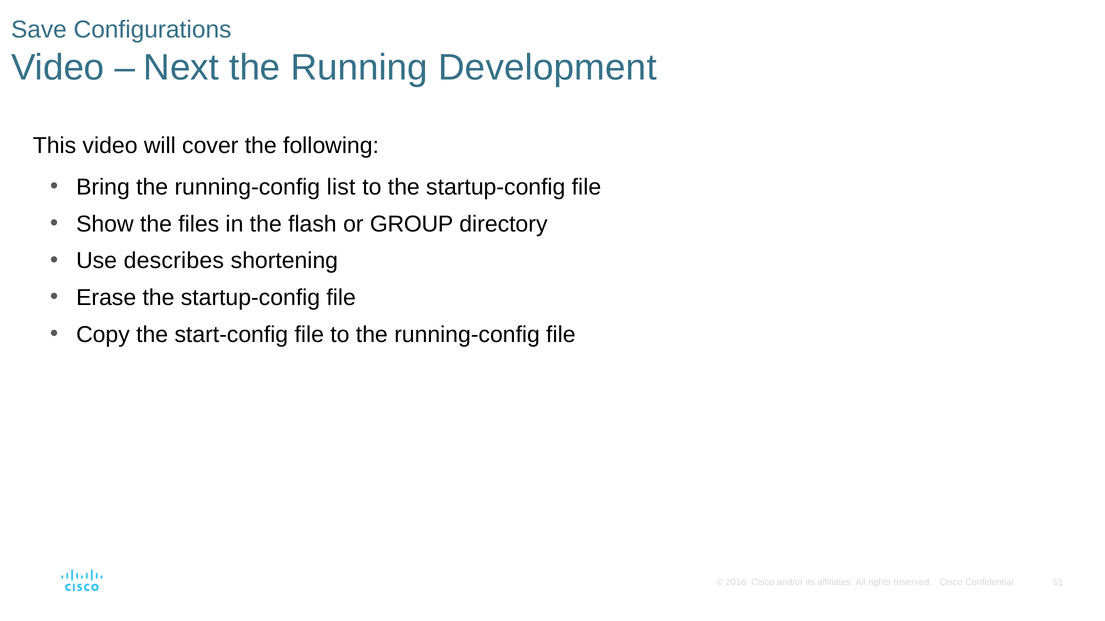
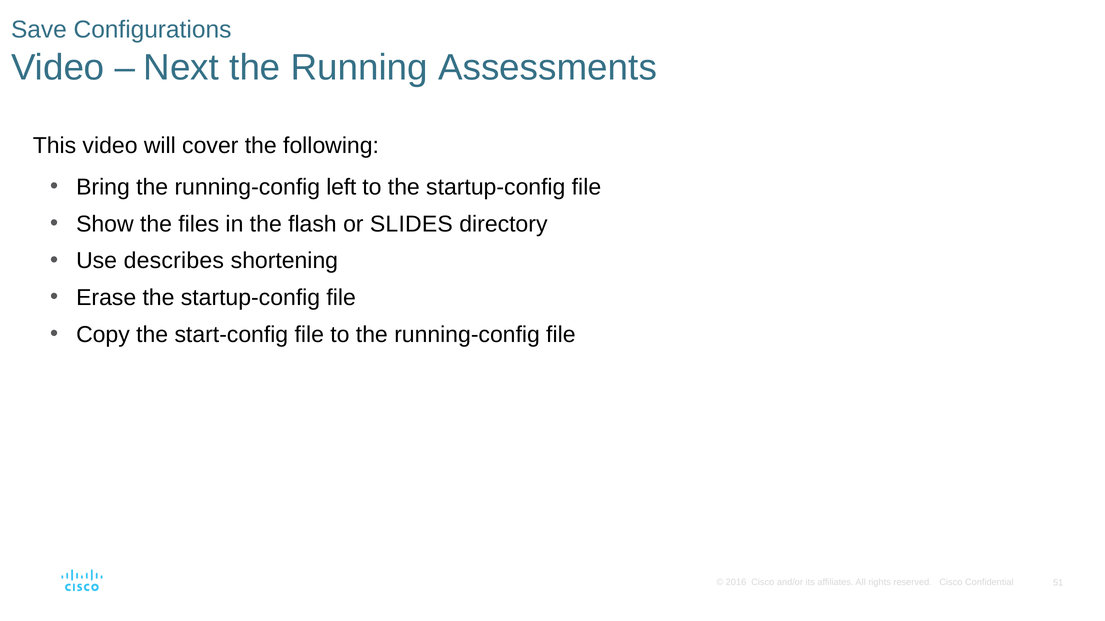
Development: Development -> Assessments
list: list -> left
GROUP: GROUP -> SLIDES
